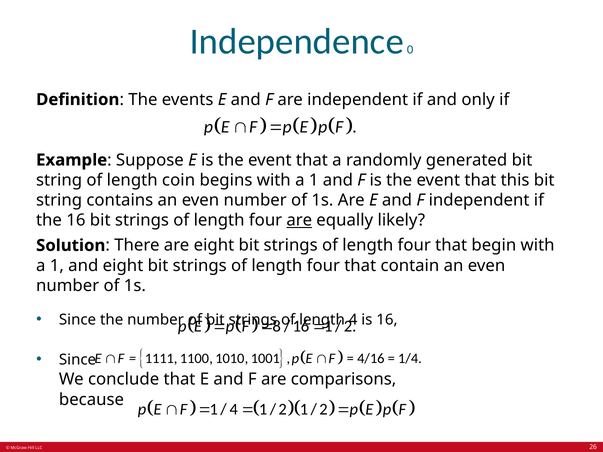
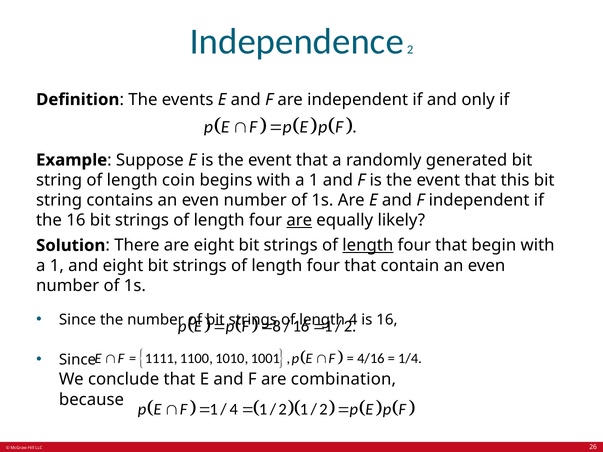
0: 0 -> 2
length at (368, 246) underline: none -> present
comparisons: comparisons -> combination
